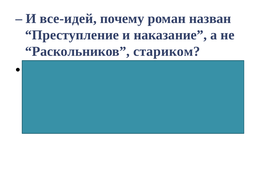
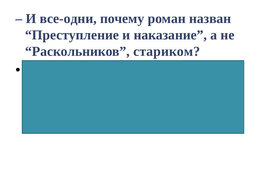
все-идей: все-идей -> все-одни
